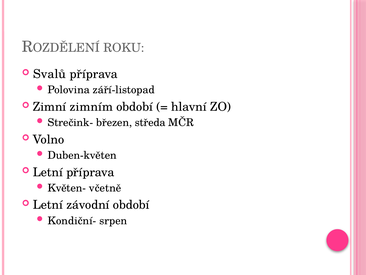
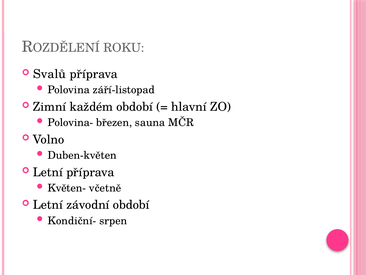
zimním: zimním -> každém
Strečink-: Strečink- -> Polovina-
středa: středa -> sauna
